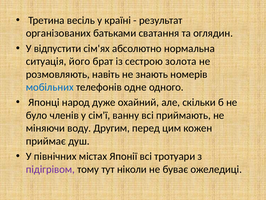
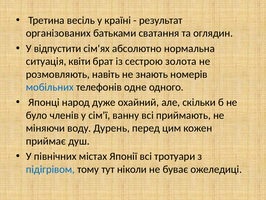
його: його -> квіти
Другим: Другим -> Дурень
підігрівом colour: purple -> blue
